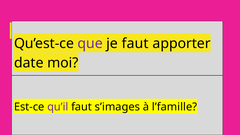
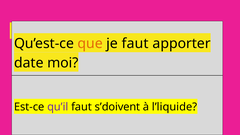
que colour: purple -> orange
s’images: s’images -> s’doivent
l’famille: l’famille -> l’liquide
